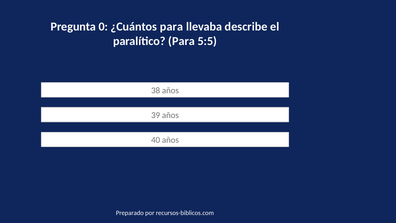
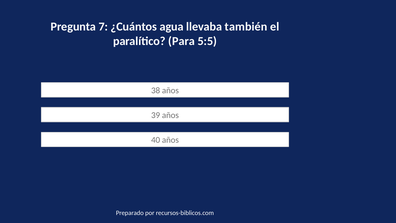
0: 0 -> 7
¿Cuántos para: para -> agua
describe: describe -> también
